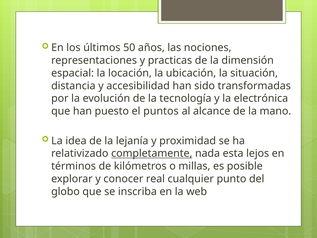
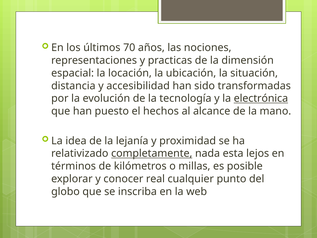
50: 50 -> 70
electrónica underline: none -> present
puntos: puntos -> hechos
